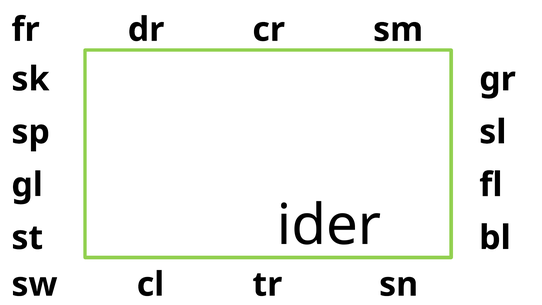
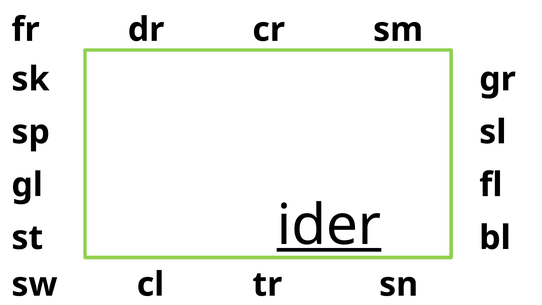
ider underline: none -> present
